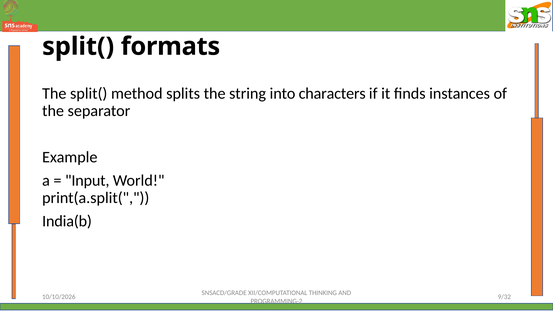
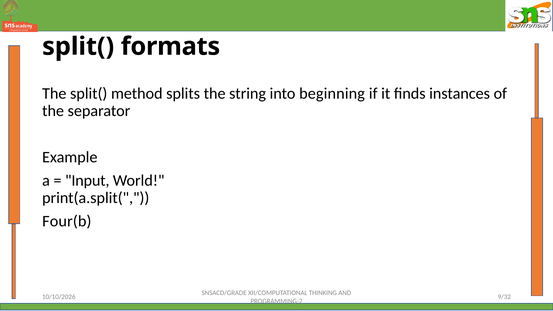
characters: characters -> beginning
India(b: India(b -> Four(b
